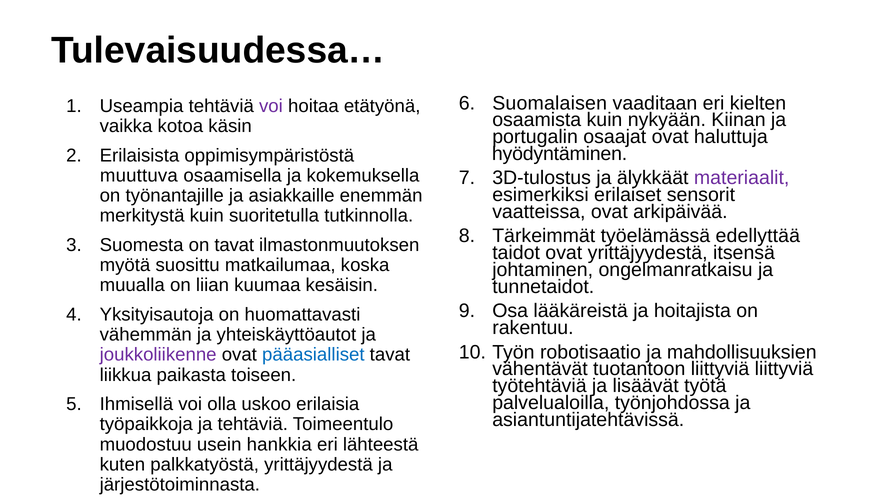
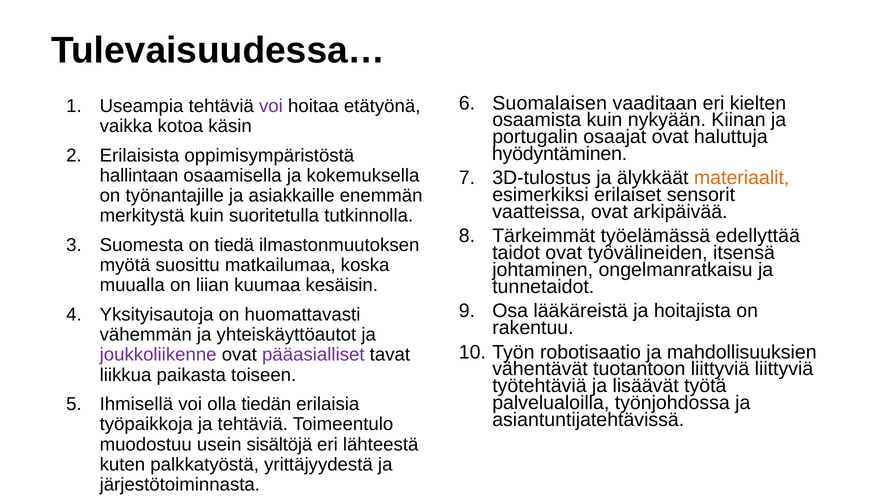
muuttuva: muuttuva -> hallintaan
materiaalit colour: purple -> orange
on tavat: tavat -> tiedä
ovat yrittäjyydestä: yrittäjyydestä -> työvälineiden
pääasialliset colour: blue -> purple
uskoo: uskoo -> tiedän
hankkia: hankkia -> sisältöjä
